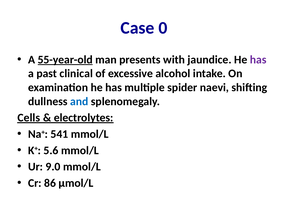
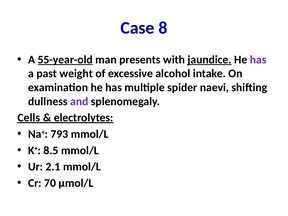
0: 0 -> 8
jaundice underline: none -> present
clinical: clinical -> weight
and colour: blue -> purple
541: 541 -> 793
5.6: 5.6 -> 8.5
9.0: 9.0 -> 2.1
86: 86 -> 70
